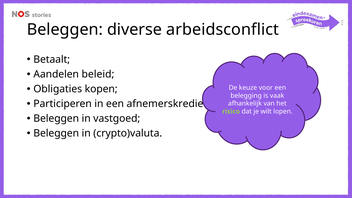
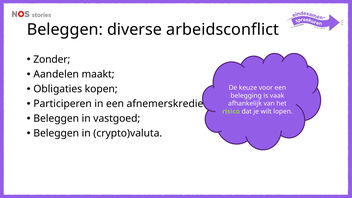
Betaalt: Betaalt -> Zonder
beleid: beleid -> maakt
